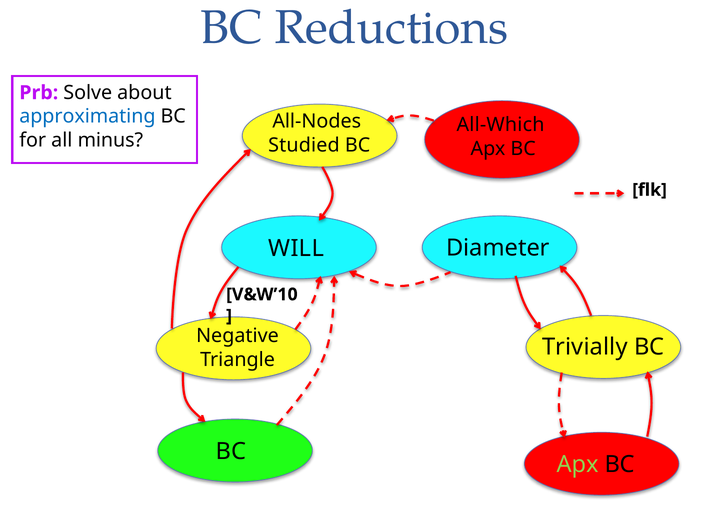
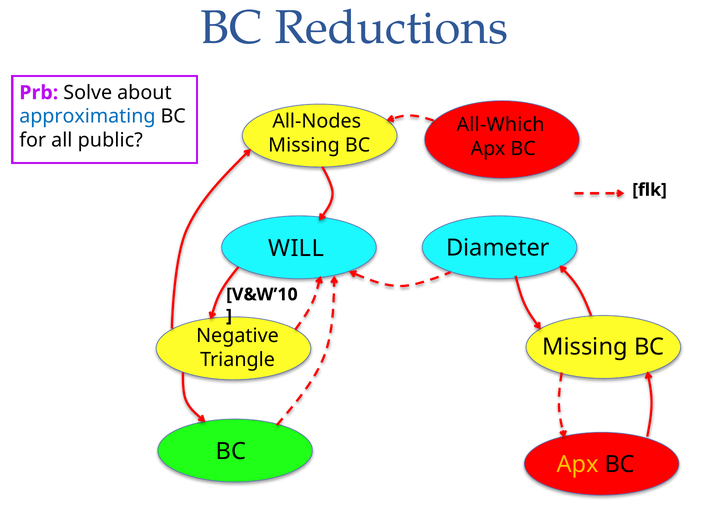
minus: minus -> public
Studied at (304, 145): Studied -> Missing
Trivially at (585, 347): Trivially -> Missing
Apx at (578, 464) colour: light green -> yellow
